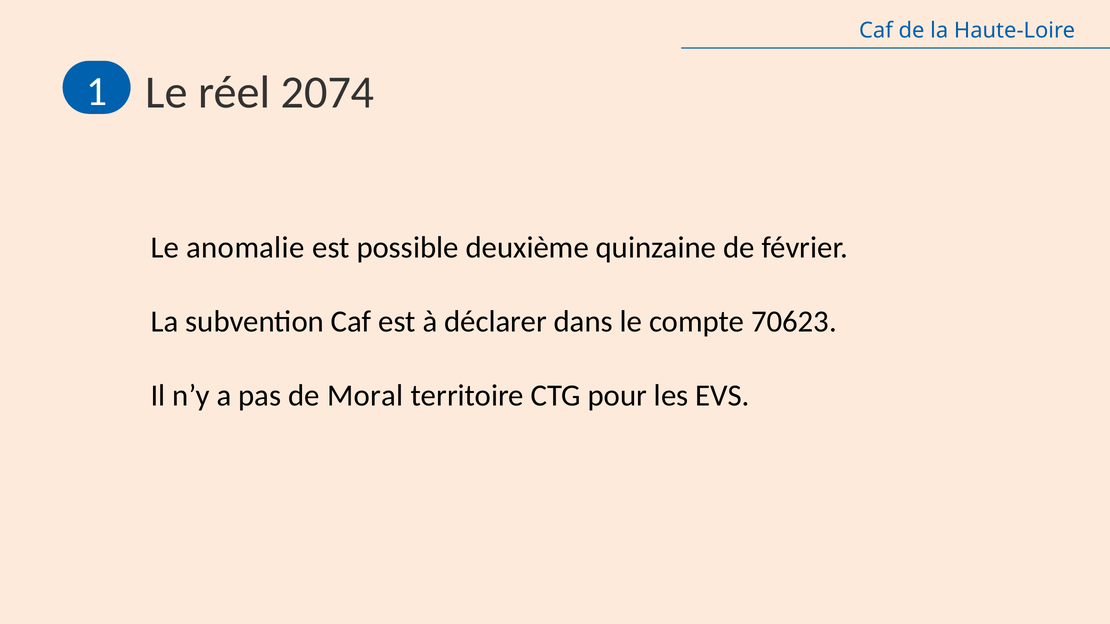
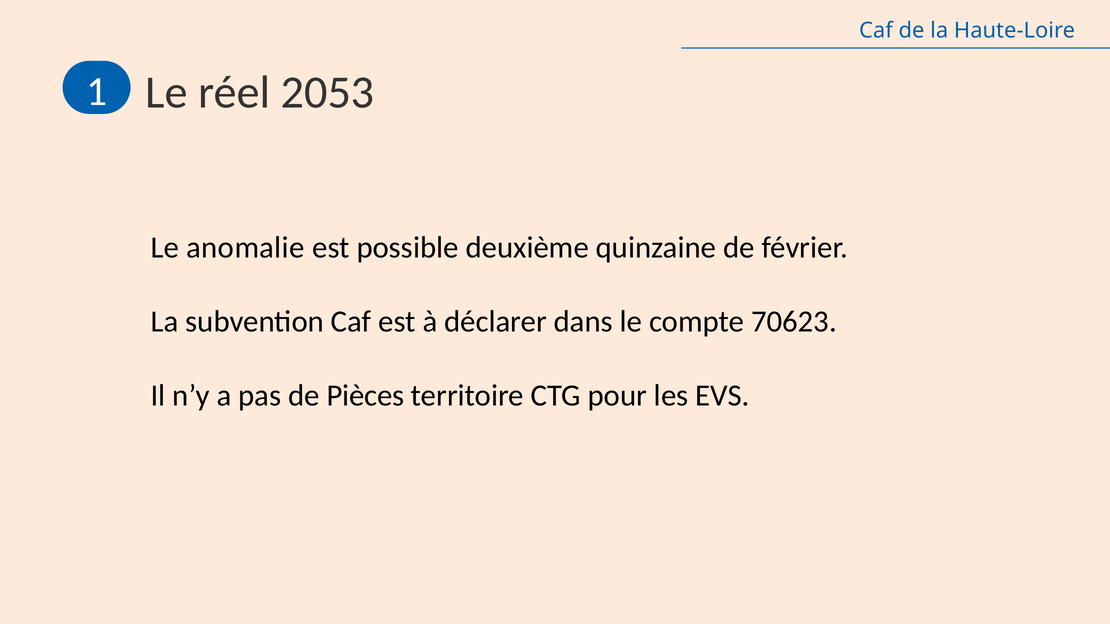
2074: 2074 -> 2053
Moral: Moral -> Pièces
